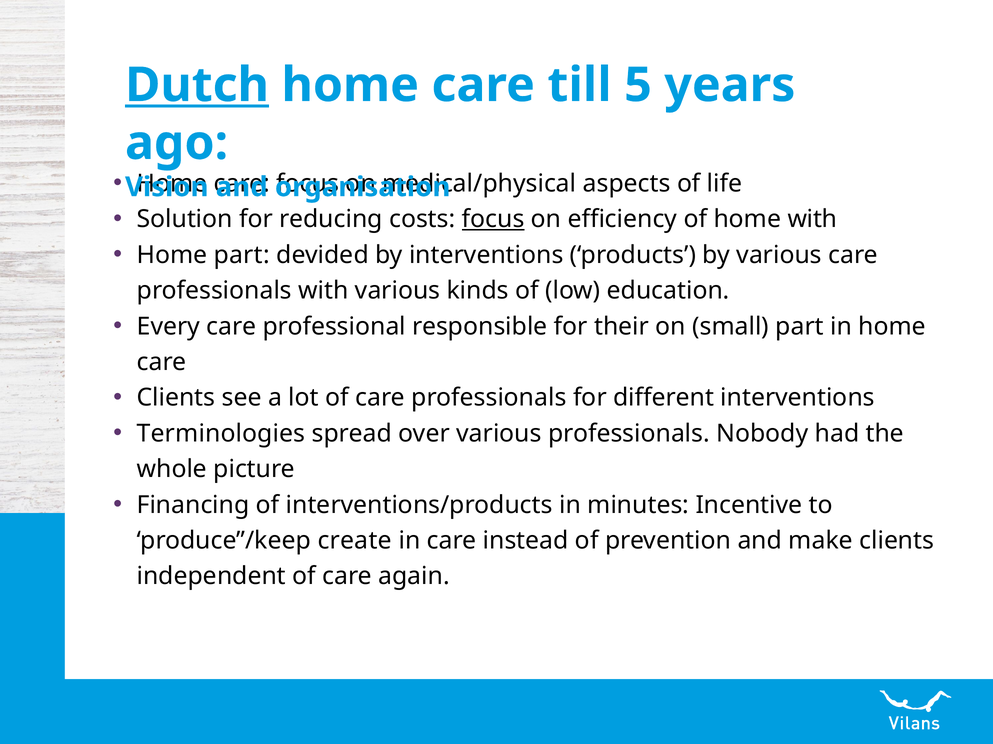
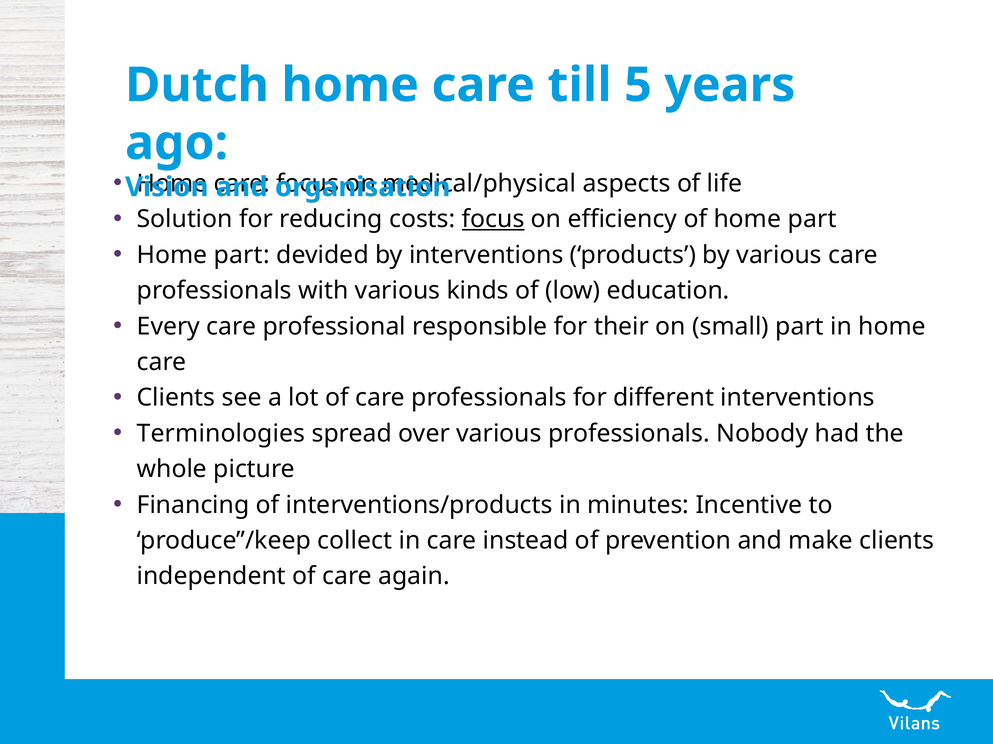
Dutch underline: present -> none
of home with: with -> part
create: create -> collect
